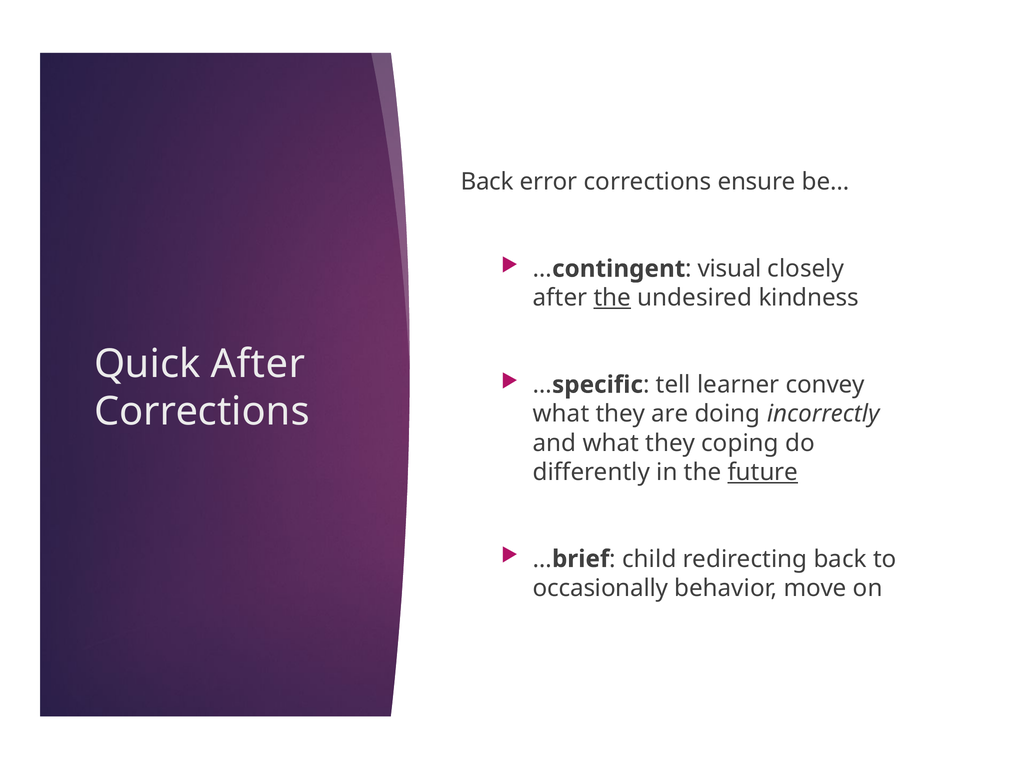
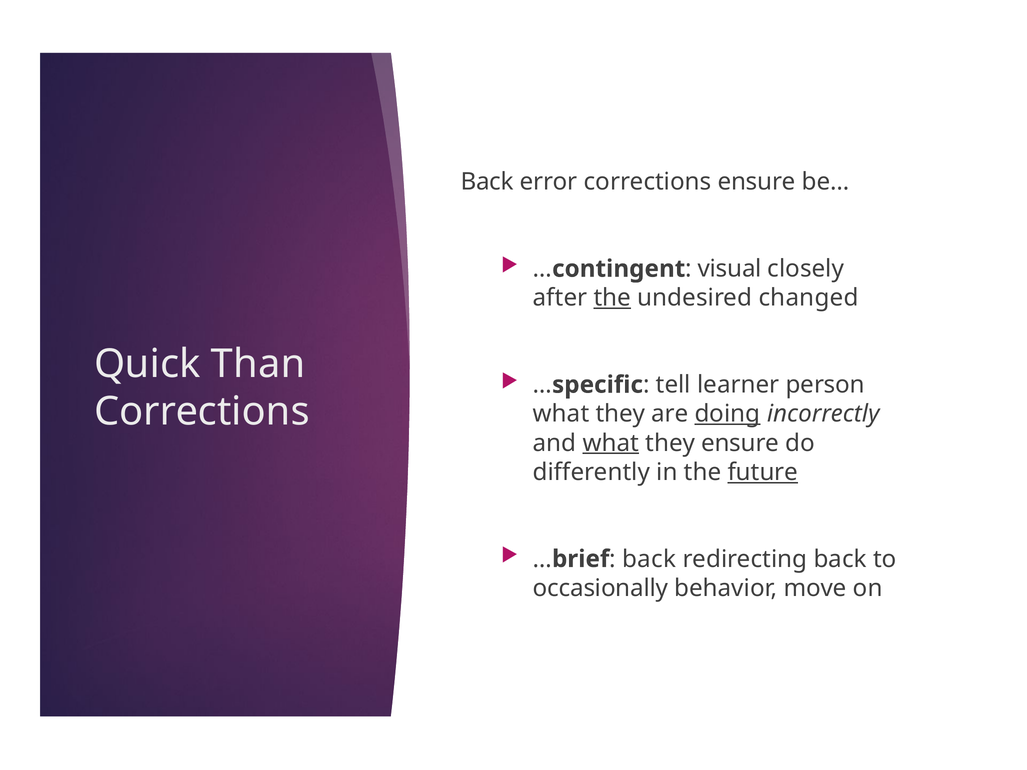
kindness: kindness -> changed
Quick After: After -> Than
convey: convey -> person
doing underline: none -> present
what at (611, 443) underline: none -> present
they coping: coping -> ensure
…brief child: child -> back
